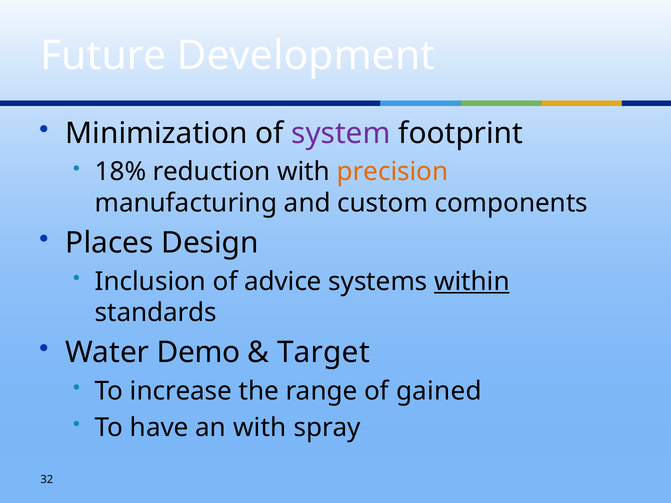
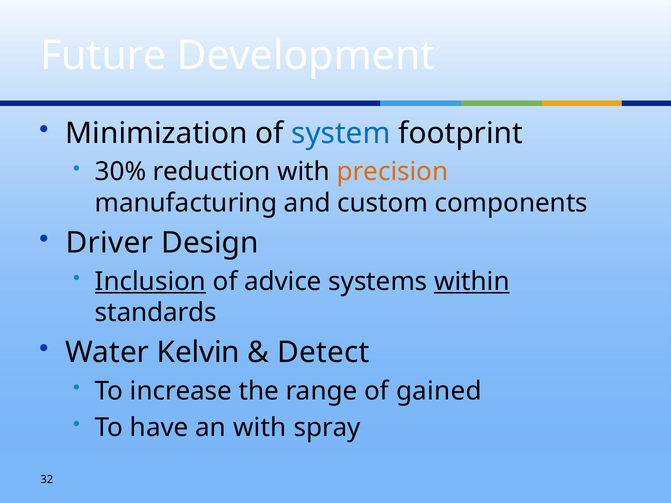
system colour: purple -> blue
18%: 18% -> 30%
Places: Places -> Driver
Inclusion underline: none -> present
Demo: Demo -> Kelvin
Target: Target -> Detect
